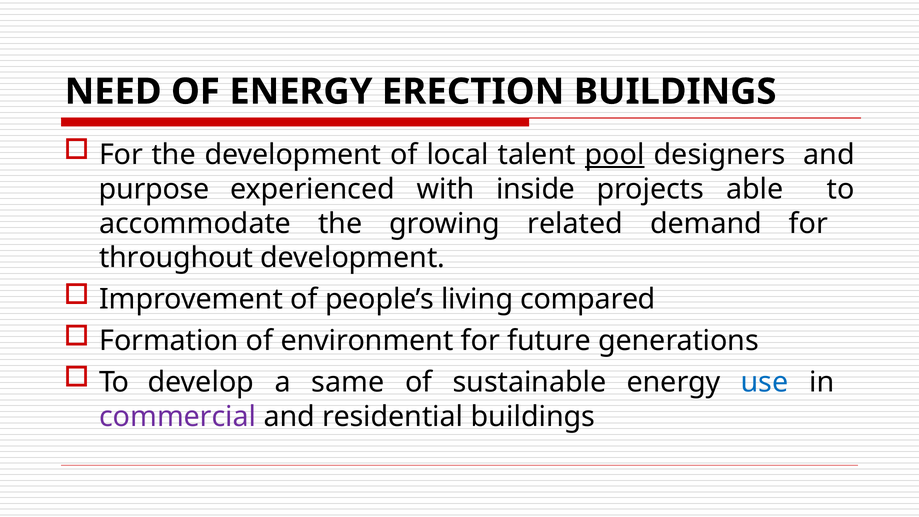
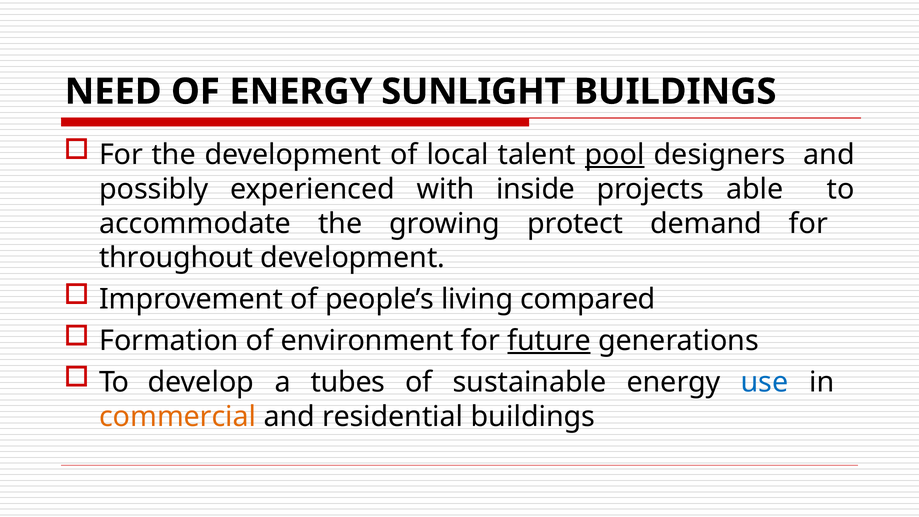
ERECTION: ERECTION -> SUNLIGHT
purpose: purpose -> possibly
related: related -> protect
future underline: none -> present
same: same -> tubes
commercial colour: purple -> orange
